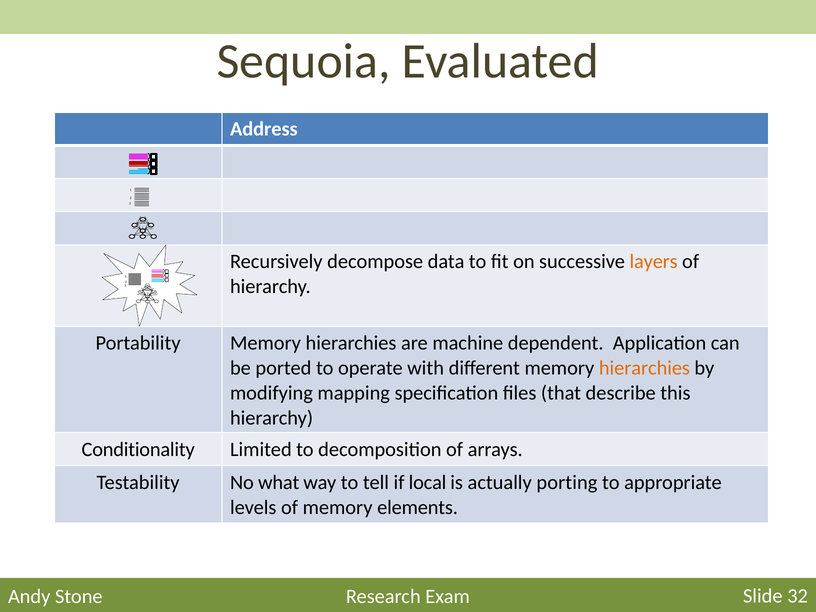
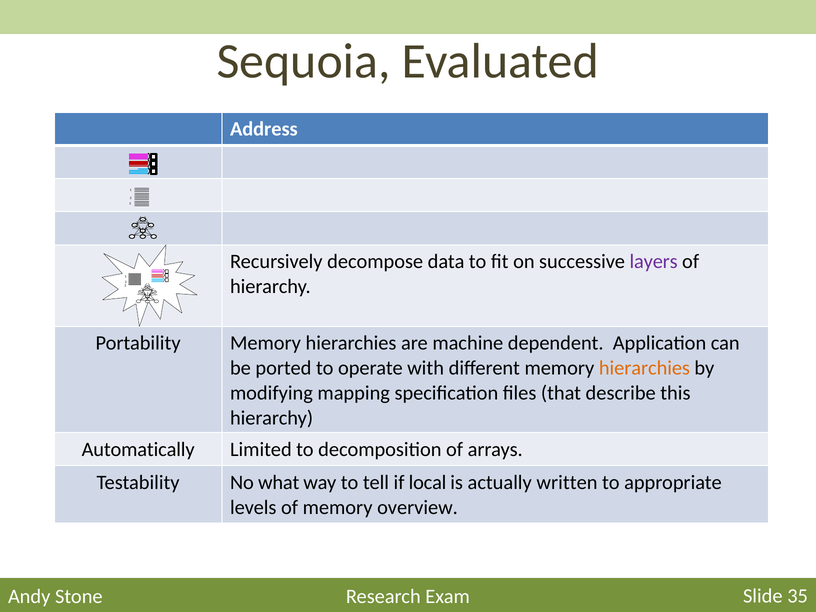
layers colour: orange -> purple
Conditionality: Conditionality -> Automatically
porting: porting -> written
elements: elements -> overview
32: 32 -> 35
